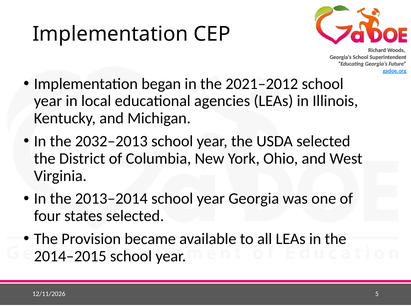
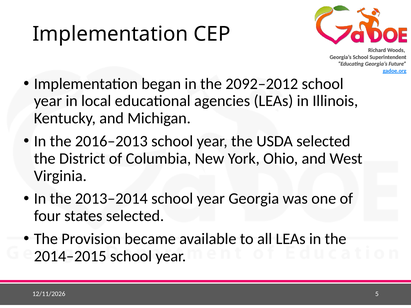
2021–2012: 2021–2012 -> 2092–2012
2032–2013: 2032–2013 -> 2016–2013
